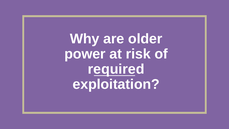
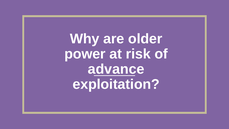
required: required -> advance
